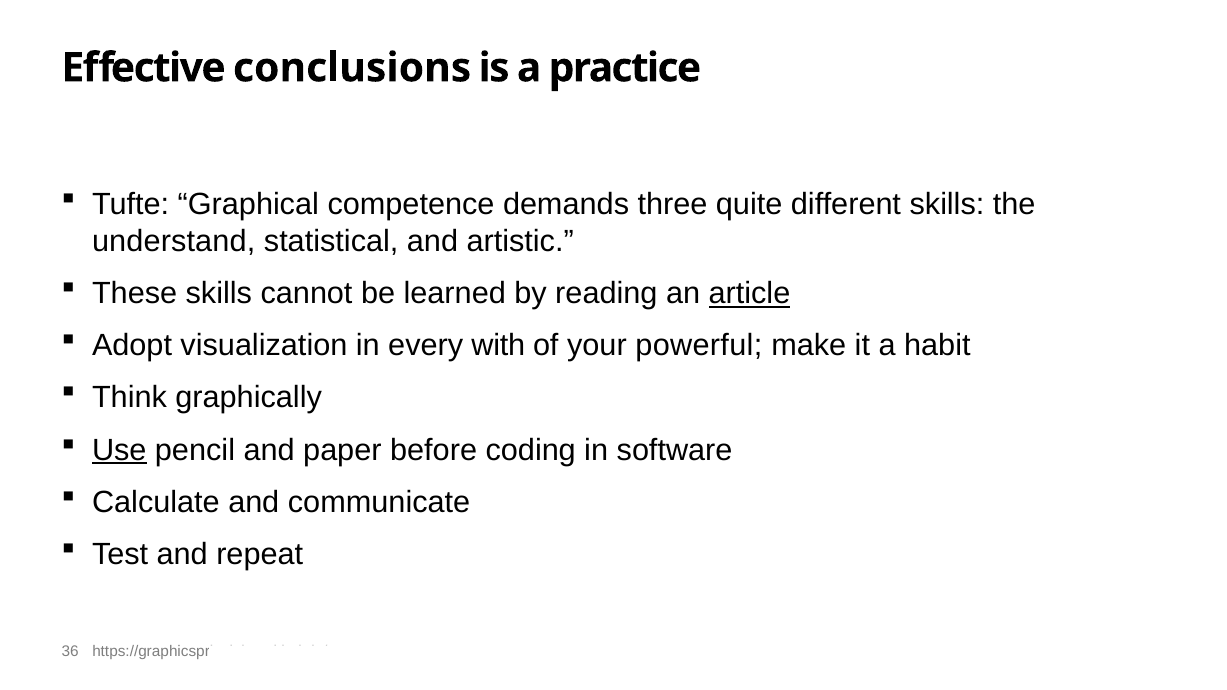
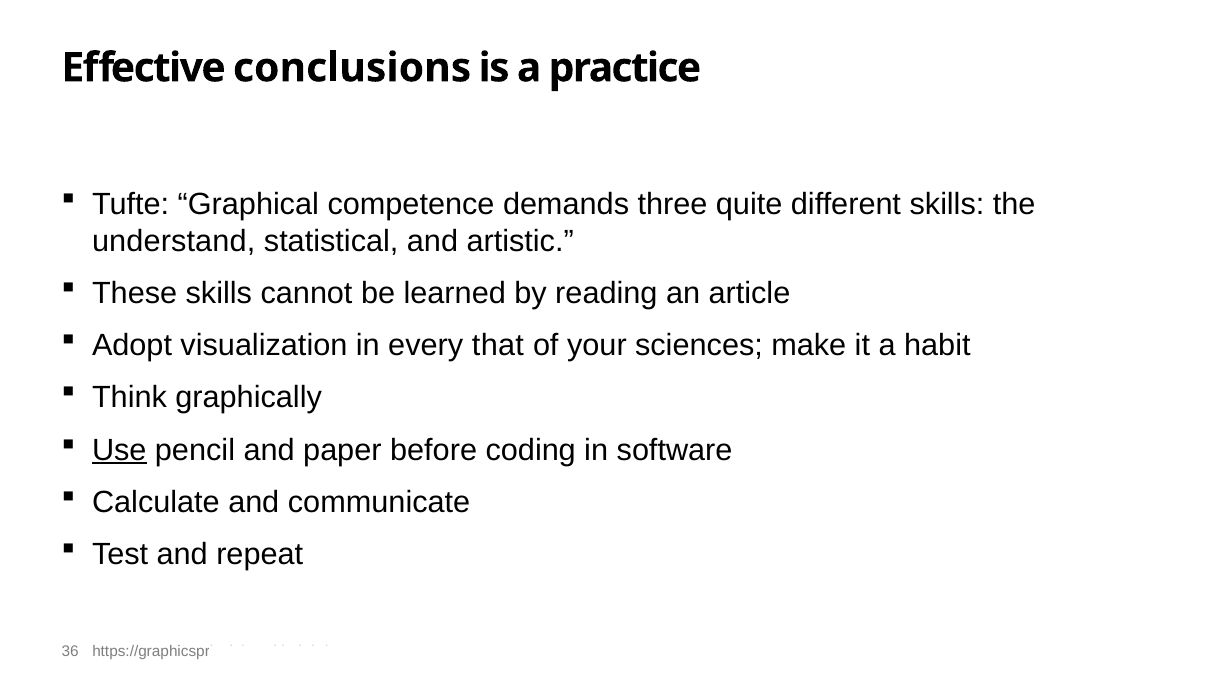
article underline: present -> none
with: with -> that
powerful: powerful -> sciences
